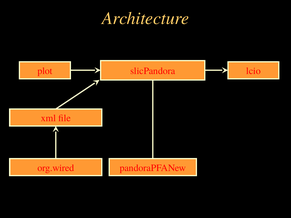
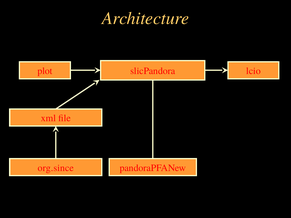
org.wired: org.wired -> org.since
